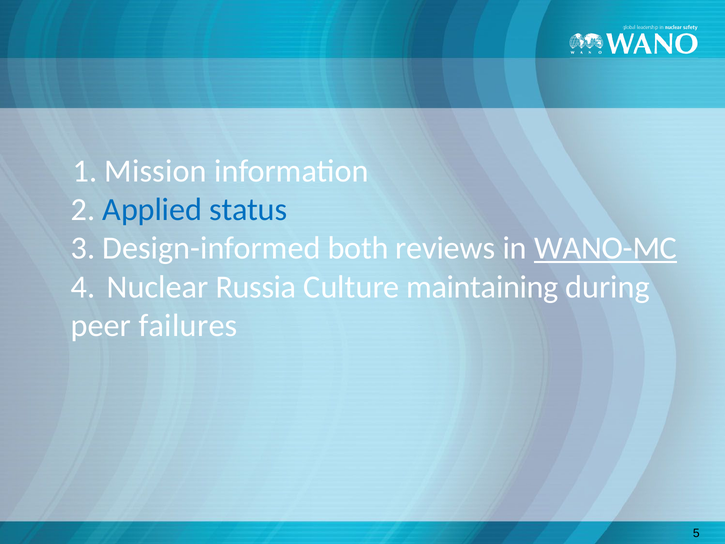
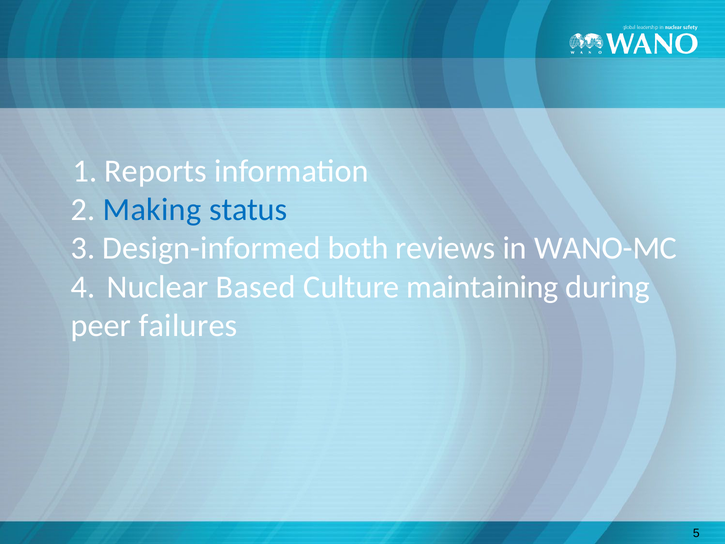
Mission: Mission -> Reports
Applied: Applied -> Making
WANO-MC underline: present -> none
Russia: Russia -> Based
